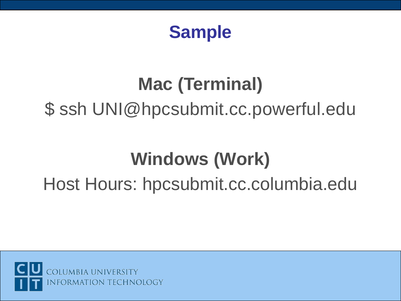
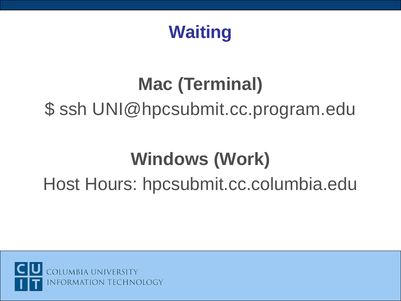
Sample: Sample -> Waiting
UNI@hpcsubmit.cc.powerful.edu: UNI@hpcsubmit.cc.powerful.edu -> UNI@hpcsubmit.cc.program.edu
